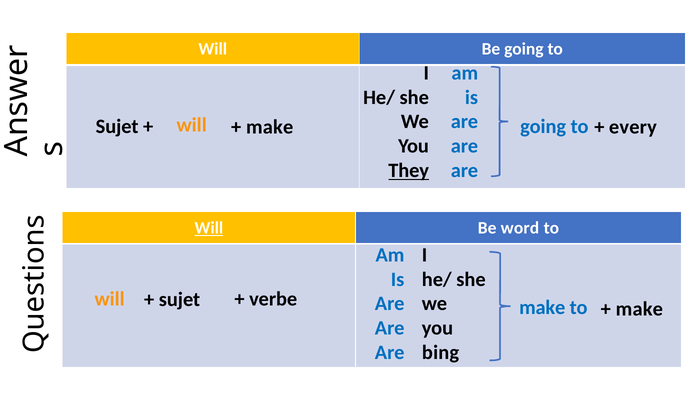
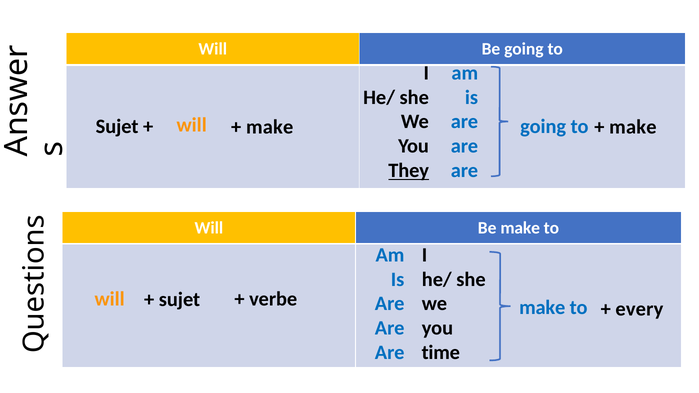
every at (633, 127): every -> make
Will at (209, 228) underline: present -> none
Be word: word -> make
make at (639, 309): make -> every
bing: bing -> time
